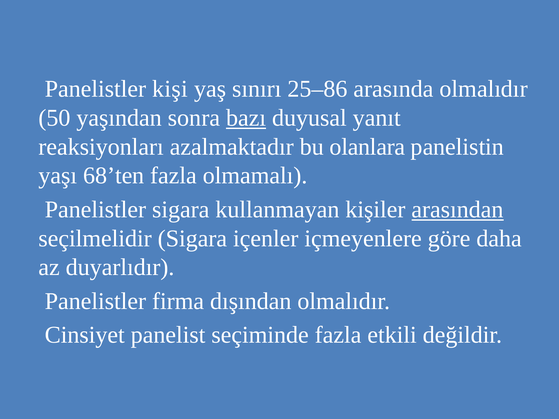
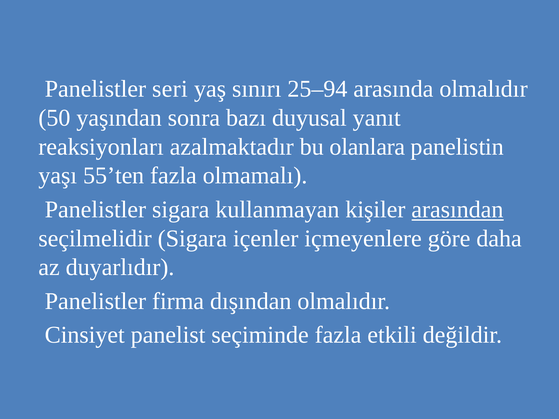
kişi: kişi -> seri
25–86: 25–86 -> 25–94
bazı underline: present -> none
68’ten: 68’ten -> 55’ten
